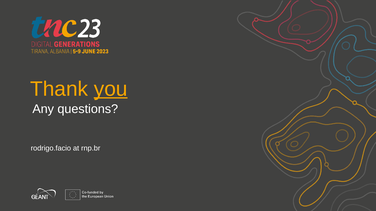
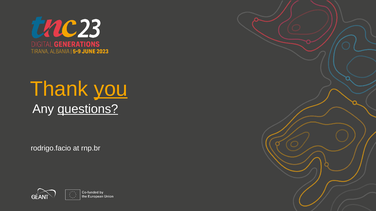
questions underline: none -> present
